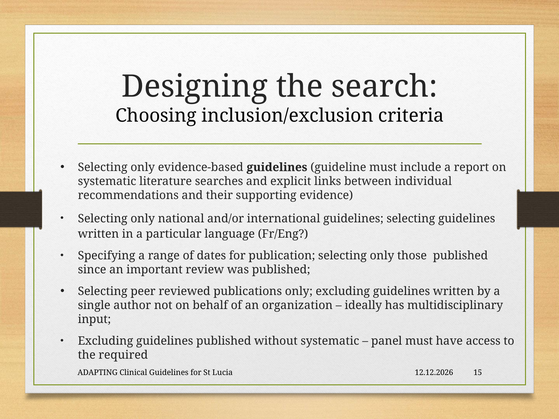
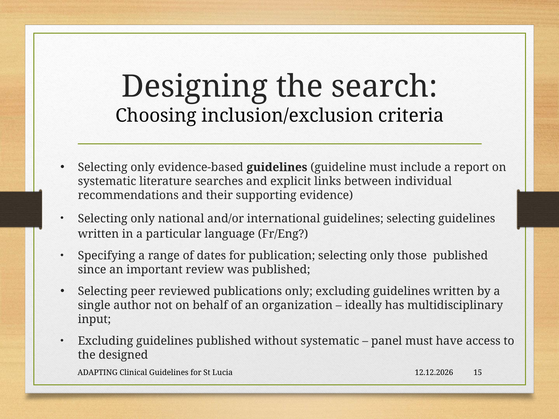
required: required -> designed
